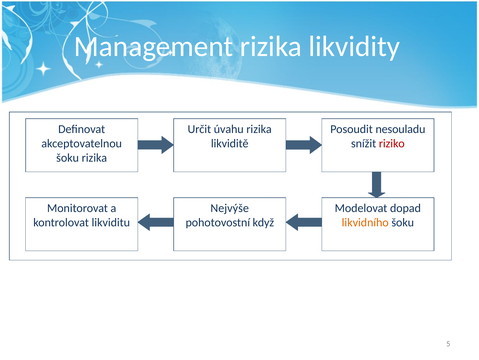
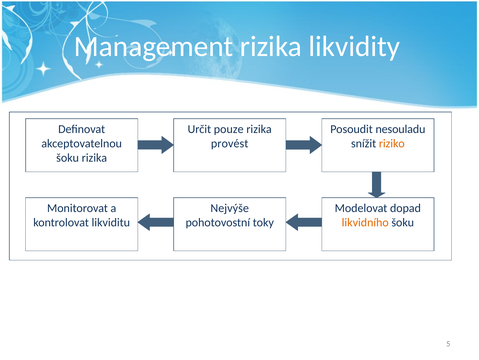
úvahu: úvahu -> pouze
likviditě: likviditě -> provést
riziko colour: red -> orange
když: když -> toky
